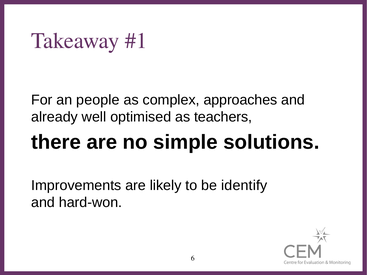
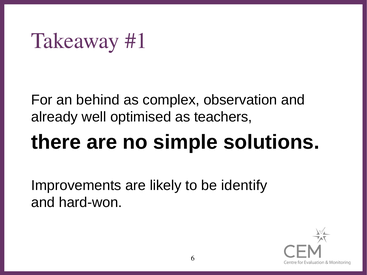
people: people -> behind
approaches: approaches -> observation
